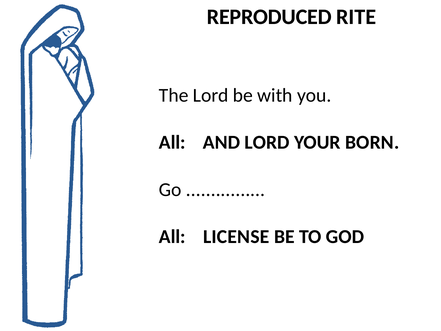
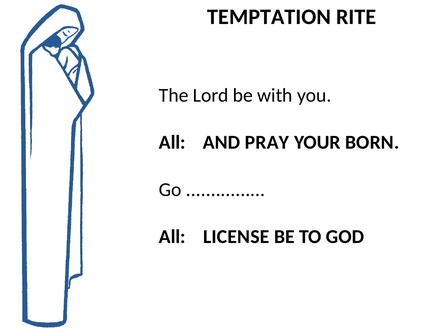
REPRODUCED: REPRODUCED -> TEMPTATION
AND LORD: LORD -> PRAY
